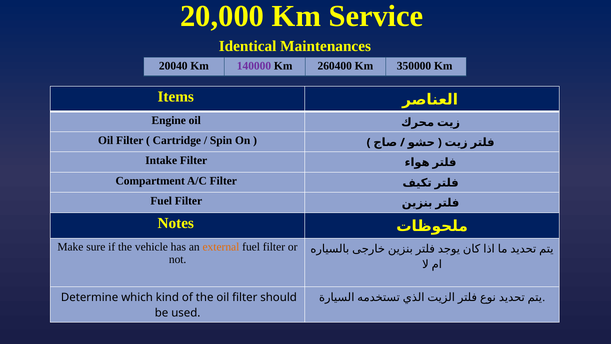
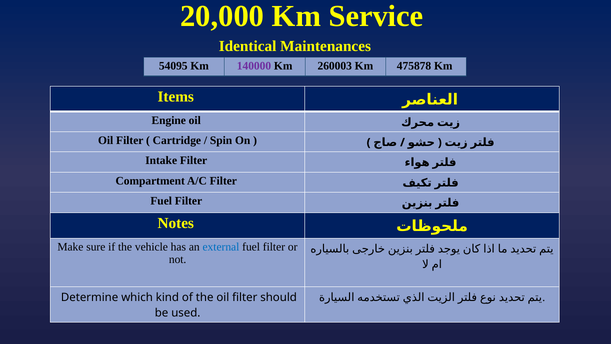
20040: 20040 -> 54095
260400: 260400 -> 260003
350000: 350000 -> 475878
external colour: orange -> blue
